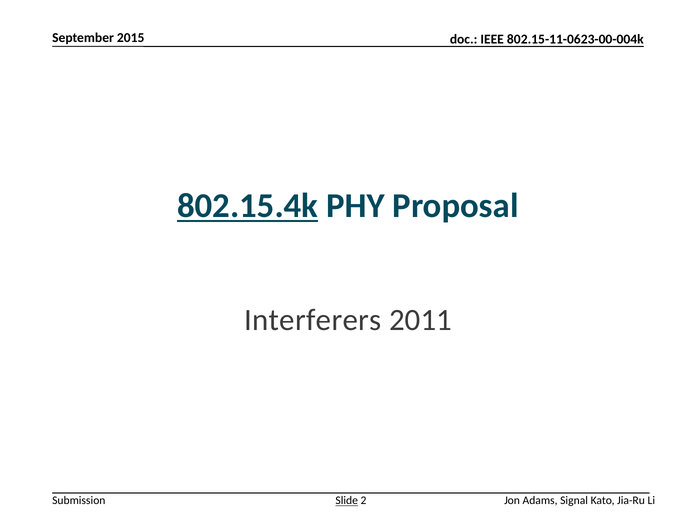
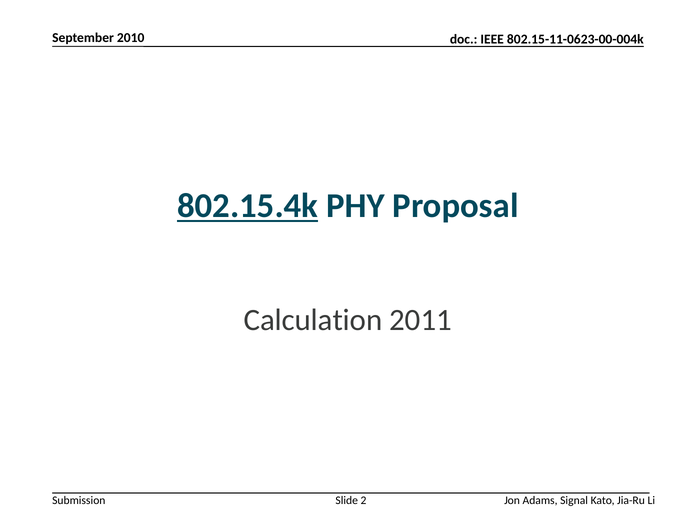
2015: 2015 -> 2010
Interferers: Interferers -> Calculation
Slide underline: present -> none
